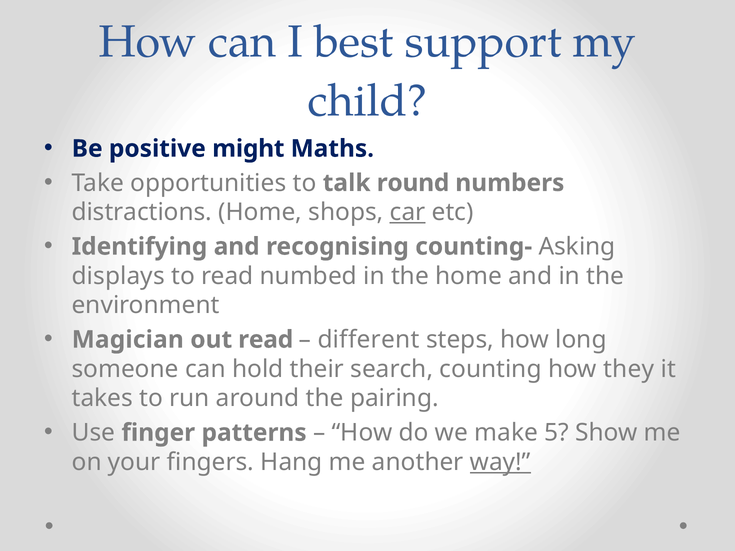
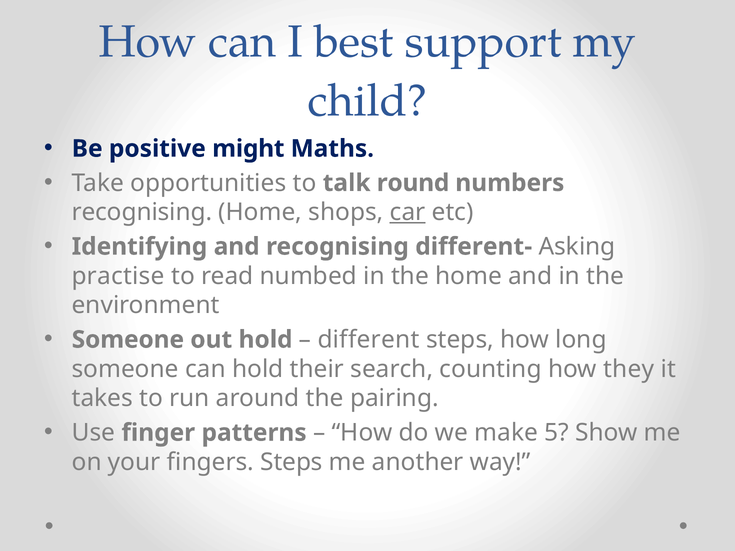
distractions at (142, 212): distractions -> recognising
counting-: counting- -> different-
displays: displays -> practise
Magician at (128, 340): Magician -> Someone
out read: read -> hold
fingers Hang: Hang -> Steps
way underline: present -> none
